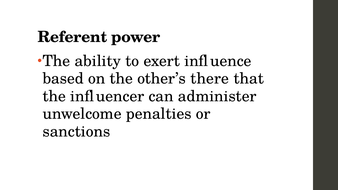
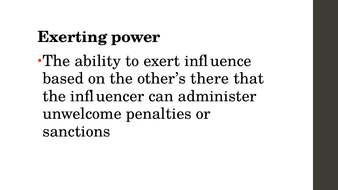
Referent: Referent -> Exerting
